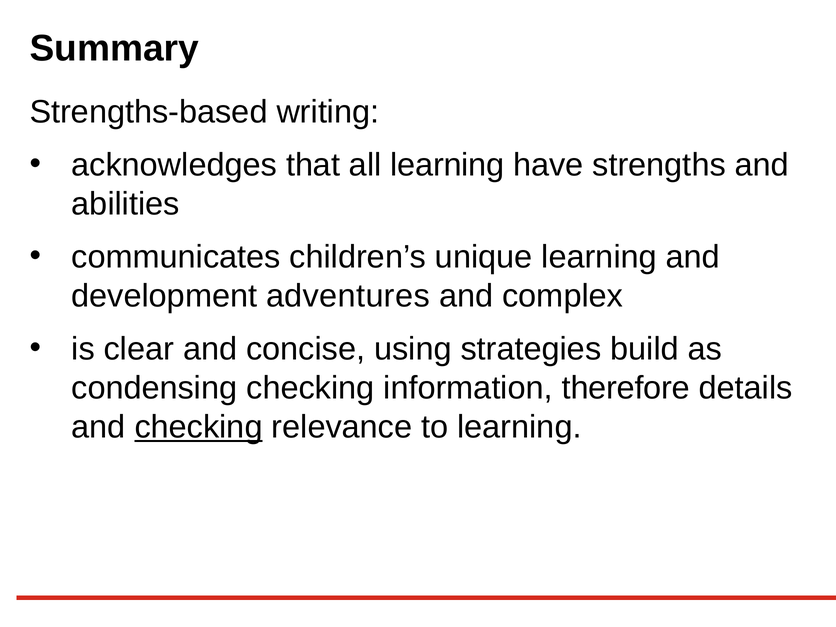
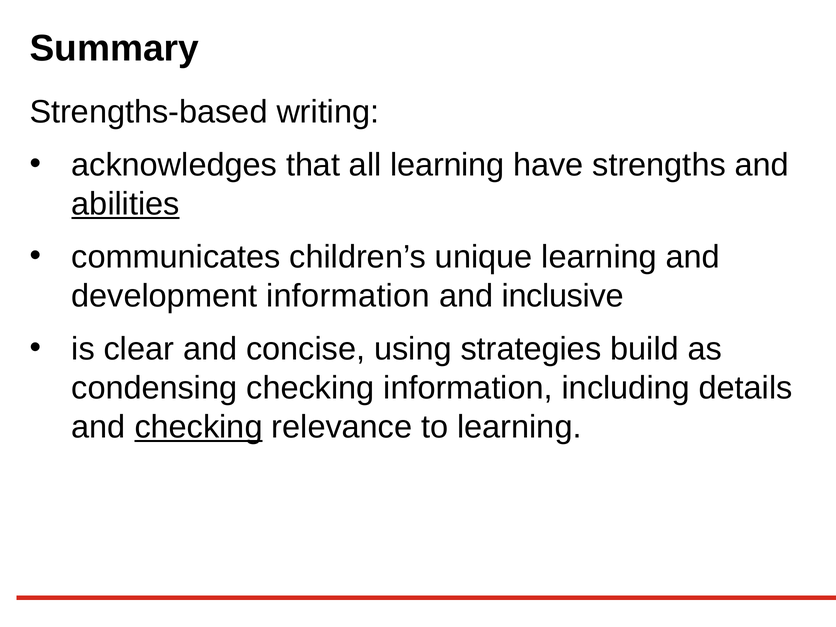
abilities underline: none -> present
development adventures: adventures -> information
complex: complex -> inclusive
therefore: therefore -> including
